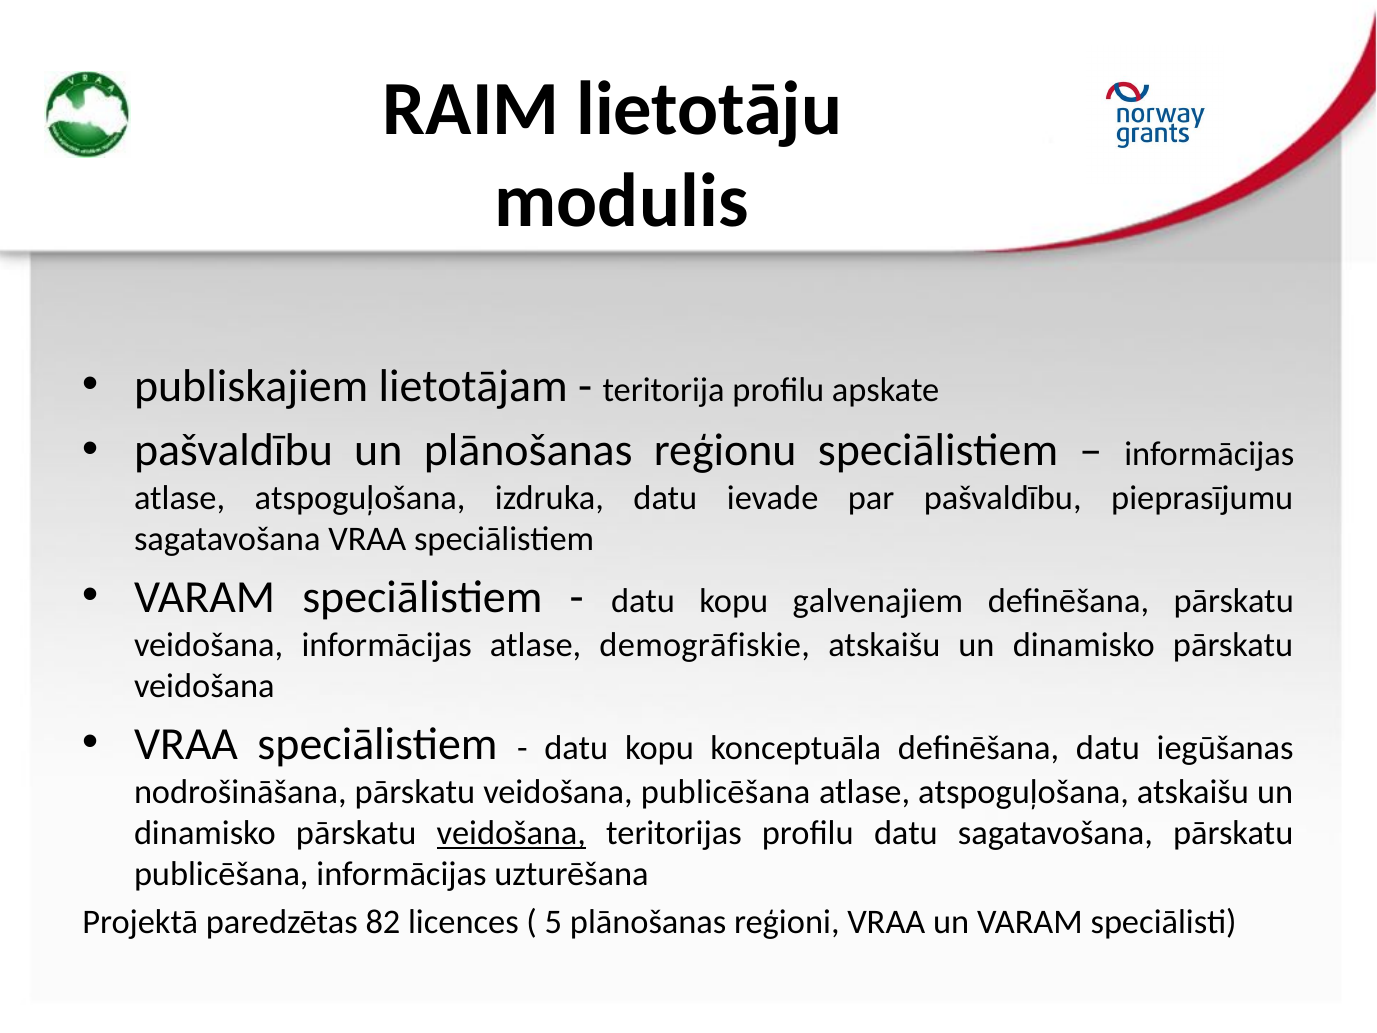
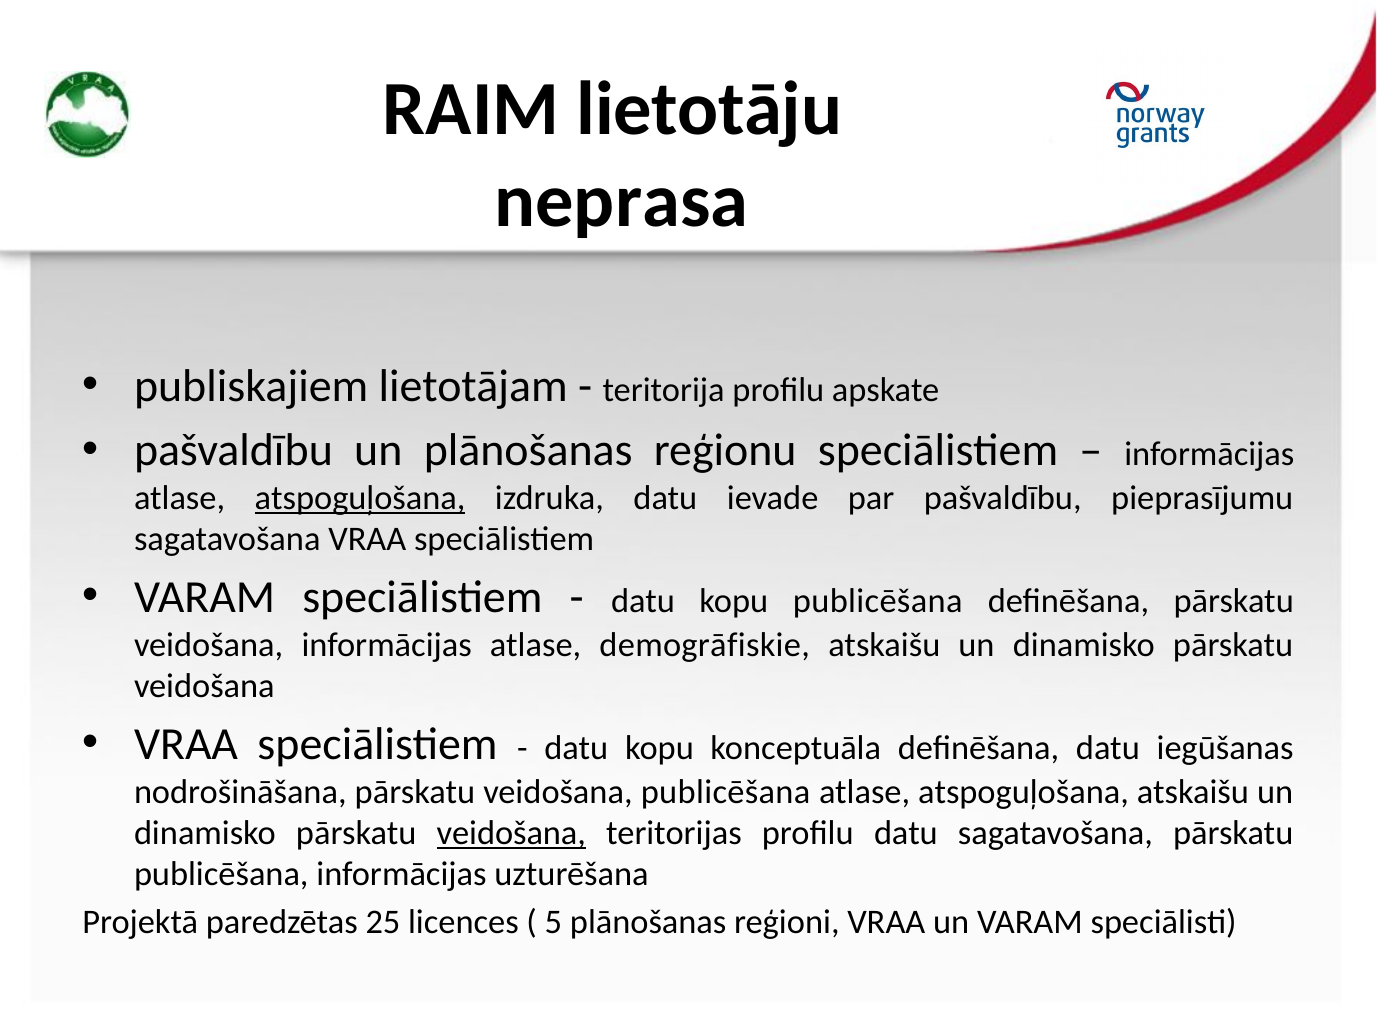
modulis: modulis -> neprasa
atspoguļošana at (360, 498) underline: none -> present
kopu galvenajiem: galvenajiem -> publicēšana
82: 82 -> 25
